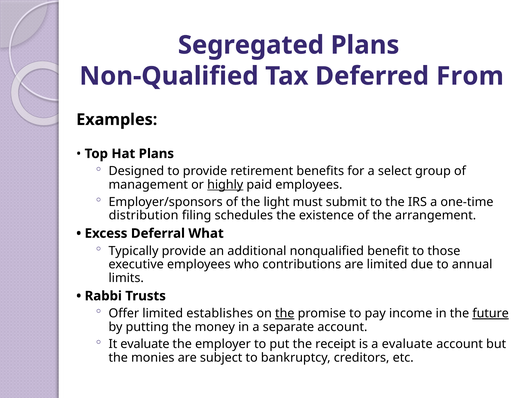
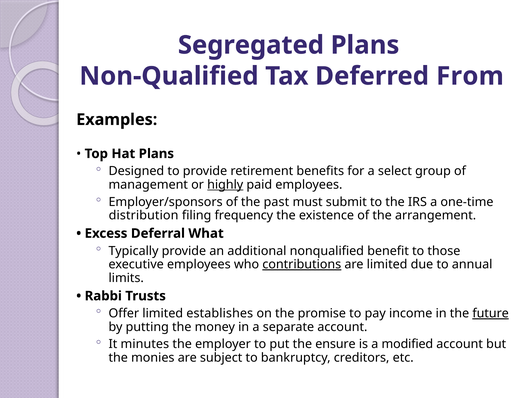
light: light -> past
schedules: schedules -> frequency
contributions underline: none -> present
the at (285, 313) underline: present -> none
It evaluate: evaluate -> minutes
receipt: receipt -> ensure
a evaluate: evaluate -> modified
